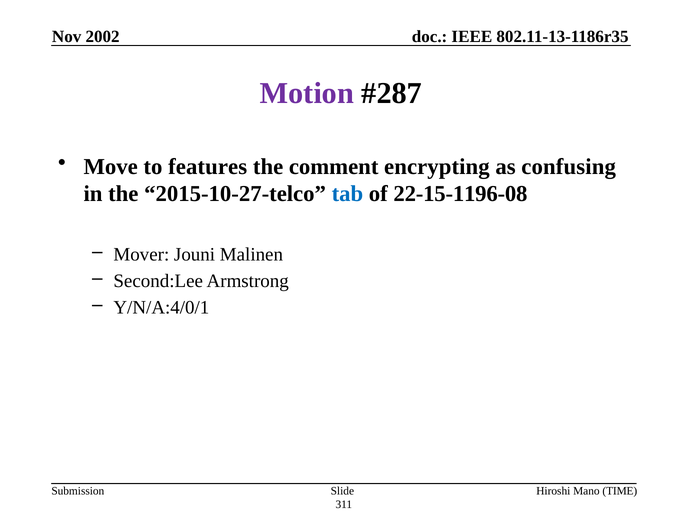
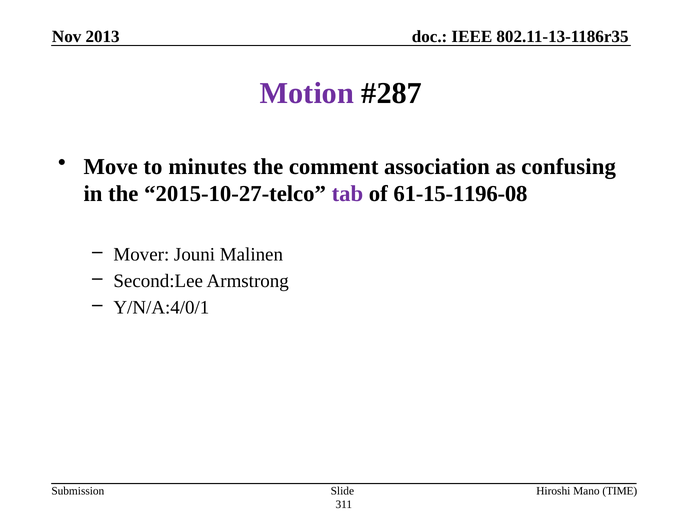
2002: 2002 -> 2013
features: features -> minutes
encrypting: encrypting -> association
tab colour: blue -> purple
22-15-1196-08: 22-15-1196-08 -> 61-15-1196-08
